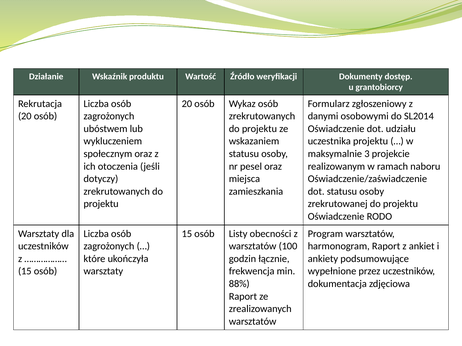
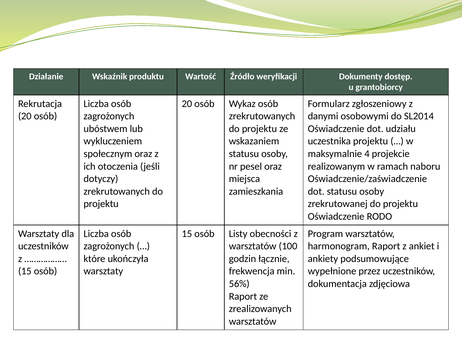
3: 3 -> 4
88%: 88% -> 56%
